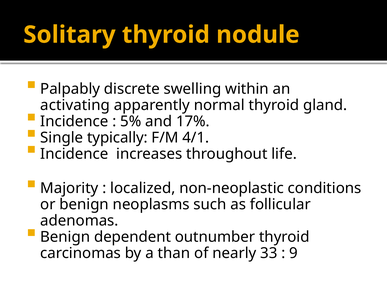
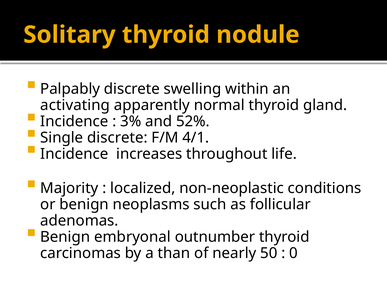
5%: 5% -> 3%
17%: 17% -> 52%
Single typically: typically -> discrete
dependent: dependent -> embryonal
33: 33 -> 50
9: 9 -> 0
